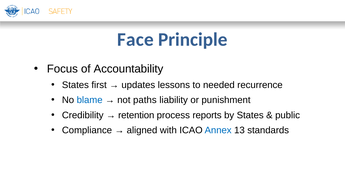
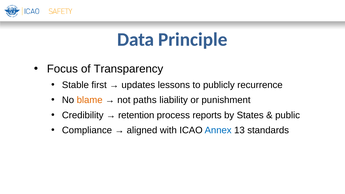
Face: Face -> Data
Accountability: Accountability -> Transparency
States at (75, 85): States -> Stable
needed: needed -> publicly
blame colour: blue -> orange
